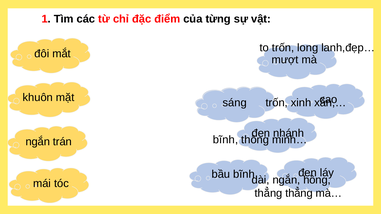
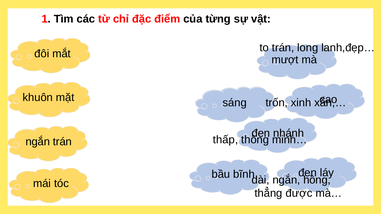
to trốn: trốn -> trán
bĩnh at (226, 140): bĩnh -> thấp
thẳng thẳng: thẳng -> được
